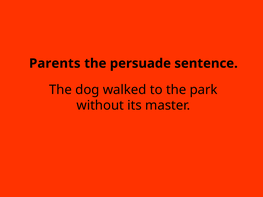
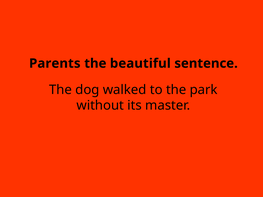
persuade: persuade -> beautiful
